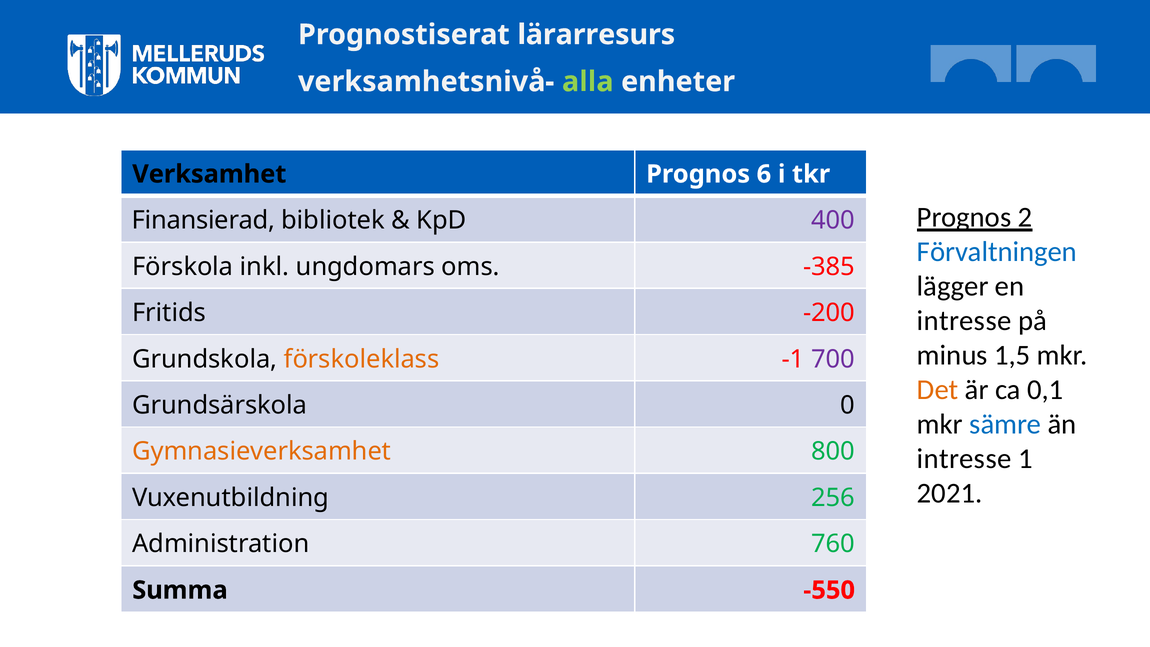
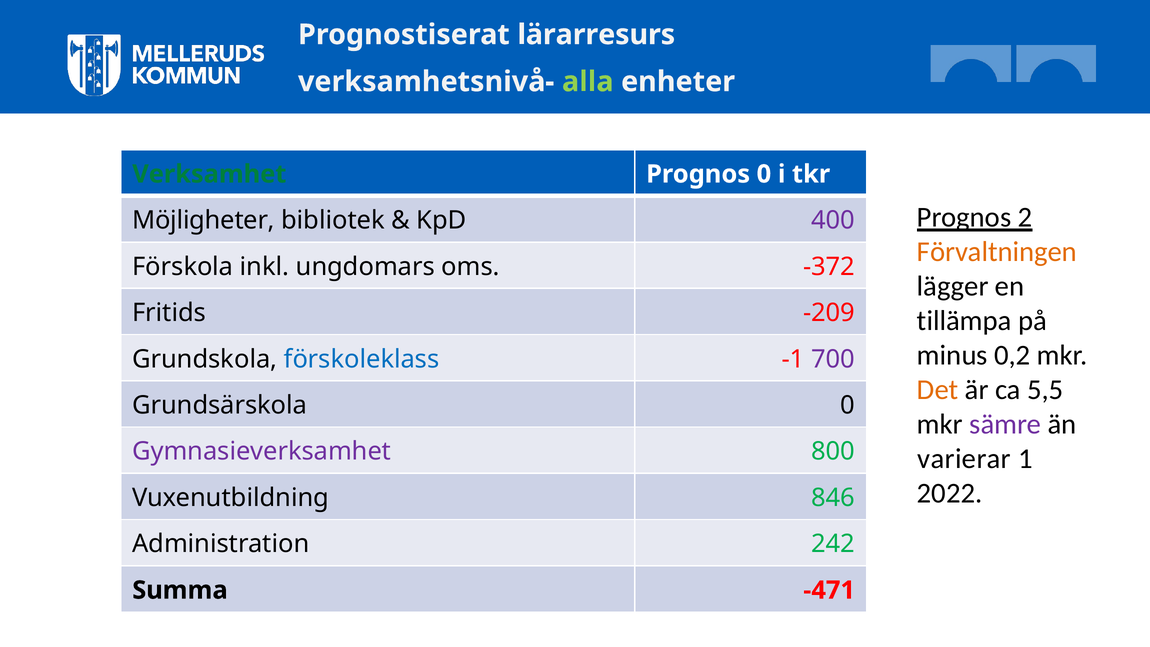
Verksamhet colour: black -> green
Prognos 6: 6 -> 0
Finansierad: Finansierad -> Möjligheter
Förvaltningen colour: blue -> orange
-385: -385 -> -372
-200: -200 -> -209
intresse at (964, 321): intresse -> tillämpa
1,5: 1,5 -> 0,2
förskoleklass colour: orange -> blue
0,1: 0,1 -> 5,5
sämre colour: blue -> purple
Gymnasieverksamhet colour: orange -> purple
intresse at (964, 459): intresse -> varierar
2021: 2021 -> 2022
256: 256 -> 846
760: 760 -> 242
-550: -550 -> -471
